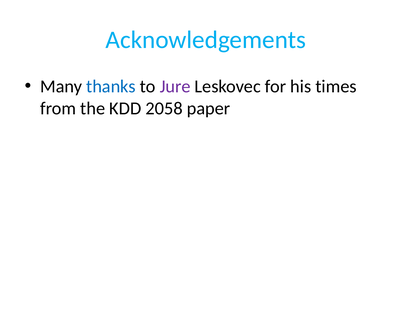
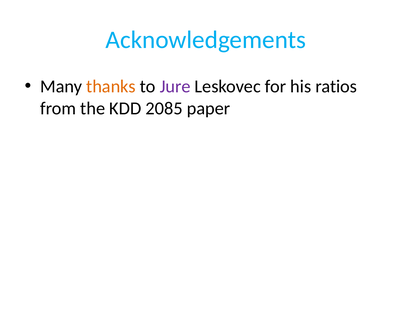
thanks colour: blue -> orange
times: times -> ratios
2058: 2058 -> 2085
